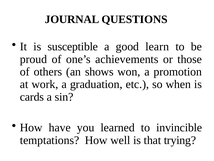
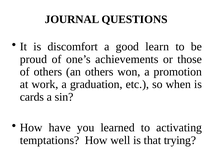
susceptible: susceptible -> discomfort
an shows: shows -> others
invincible: invincible -> activating
